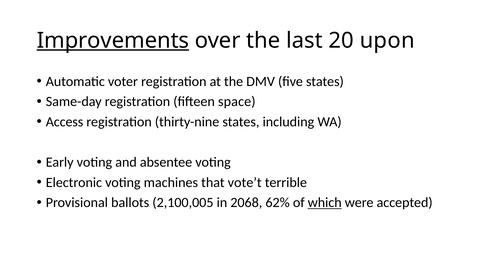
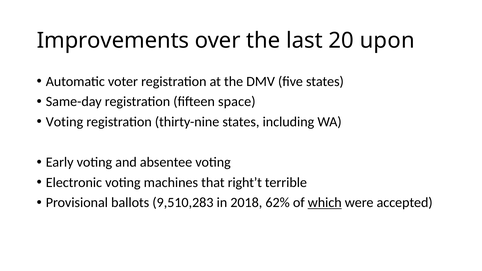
Improvements underline: present -> none
Access at (65, 122): Access -> Voting
vote’t: vote’t -> right’t
2,100,005: 2,100,005 -> 9,510,283
2068: 2068 -> 2018
